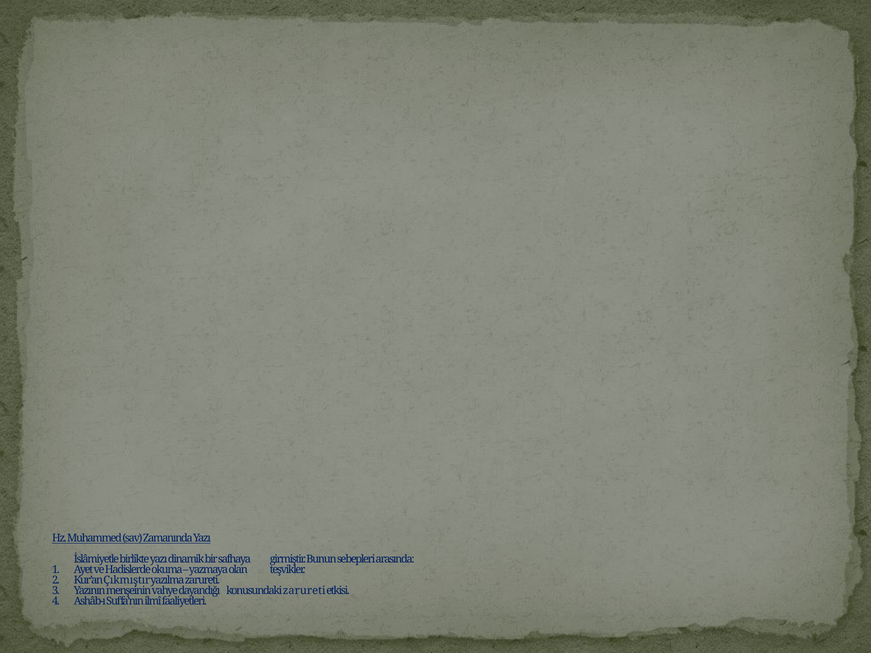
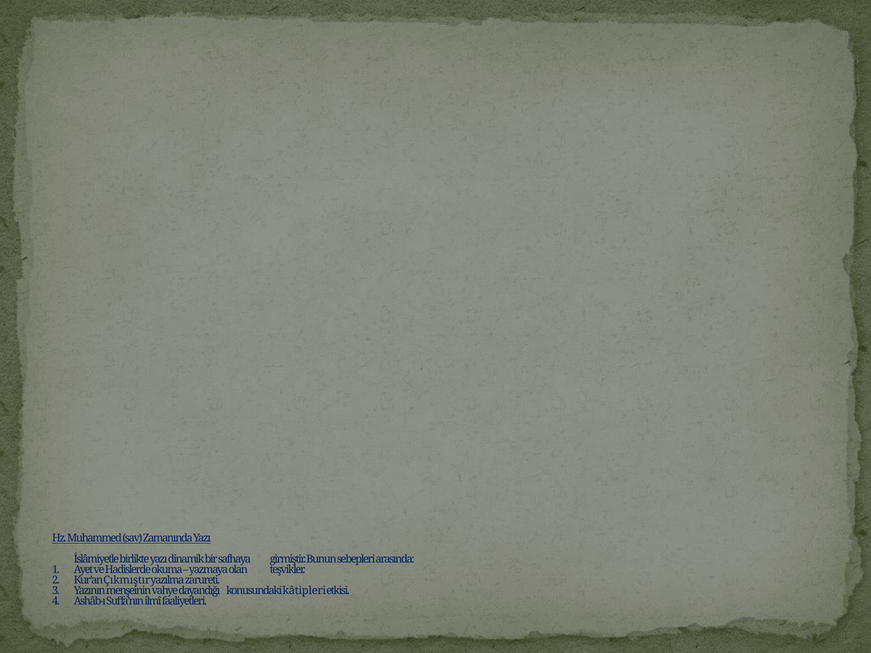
konusundaki zarureti: zarureti -> kâtipleri
